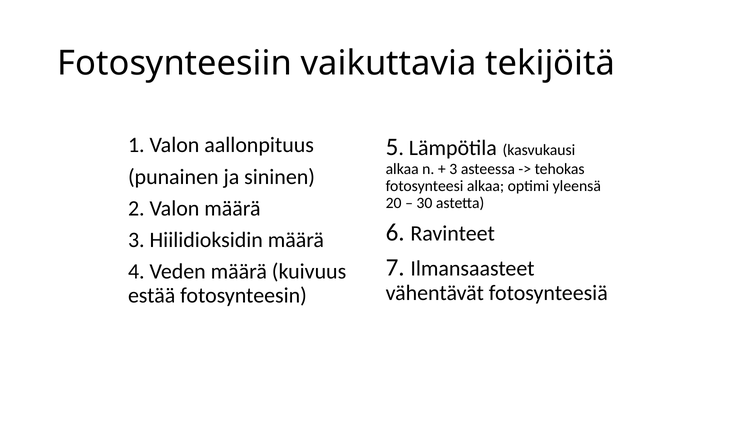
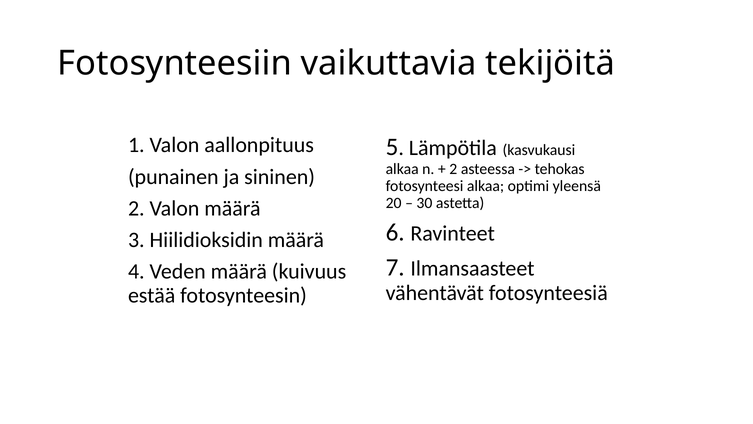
3 at (453, 169): 3 -> 2
